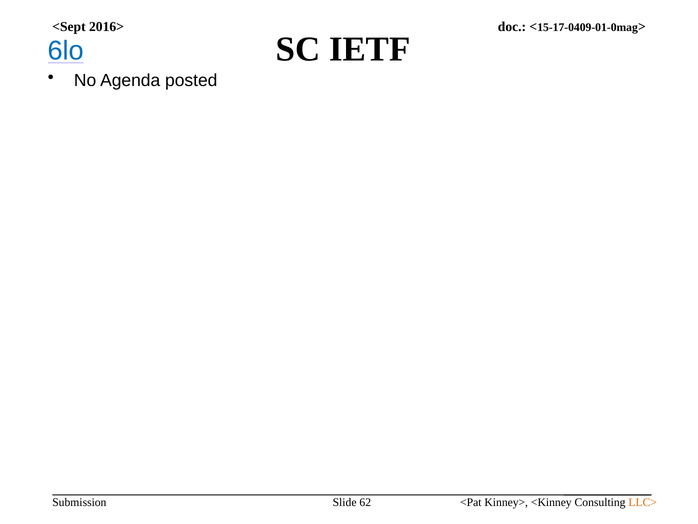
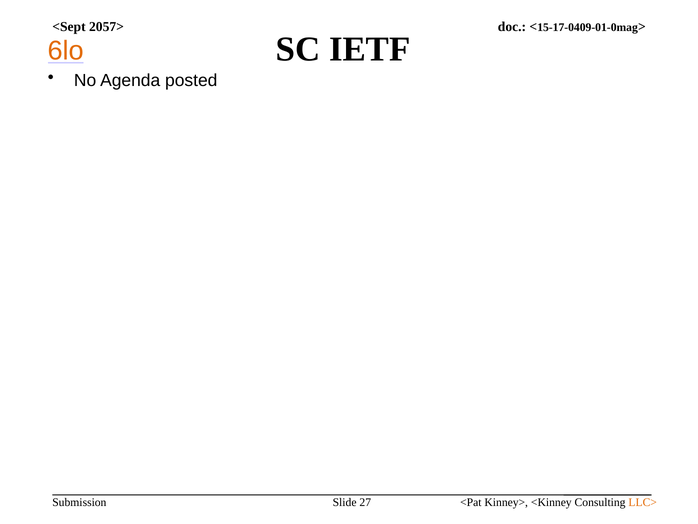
2016>: 2016> -> 2057>
6lo colour: blue -> orange
62: 62 -> 27
